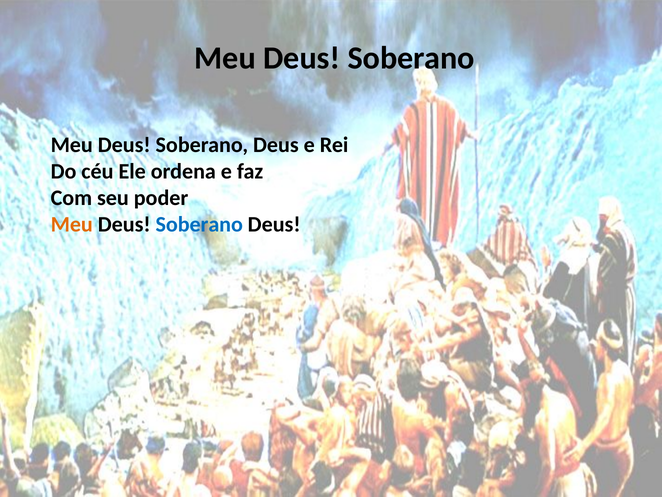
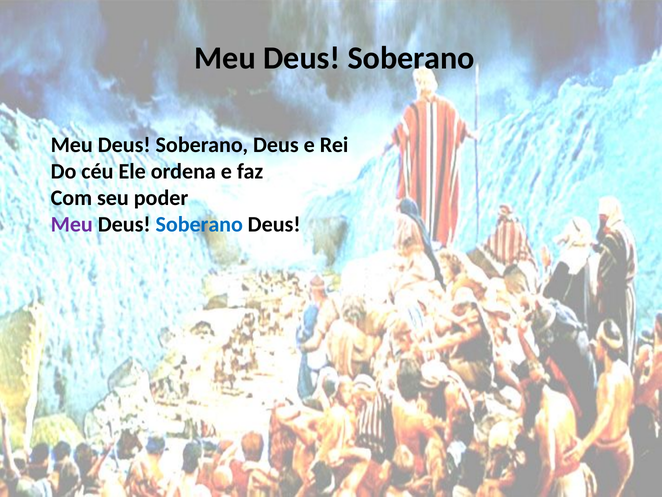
Meu at (72, 224) colour: orange -> purple
